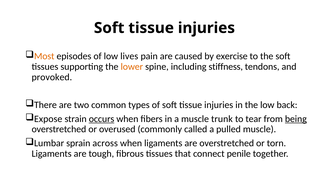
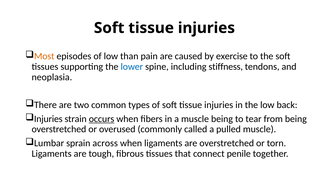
lives: lives -> than
lower colour: orange -> blue
provoked: provoked -> neoplasia
Expose at (48, 119): Expose -> Injuries
muscle trunk: trunk -> being
being at (296, 119) underline: present -> none
